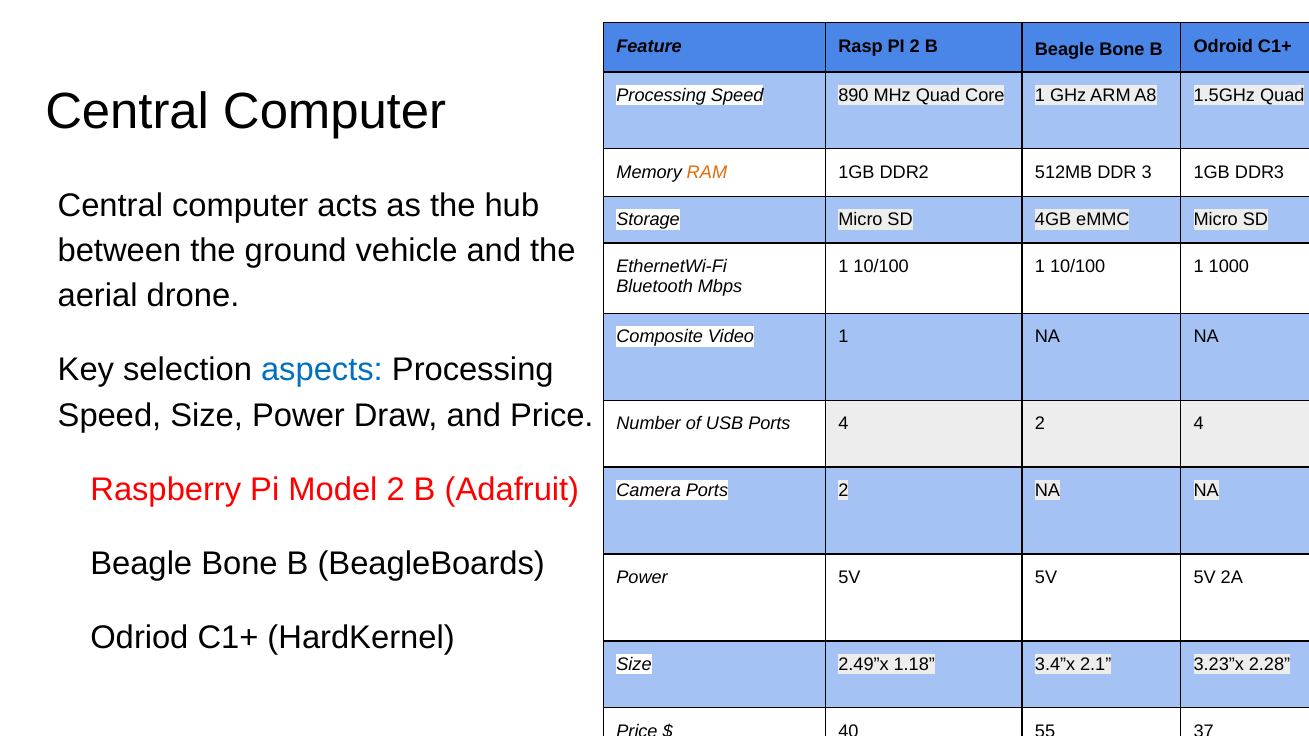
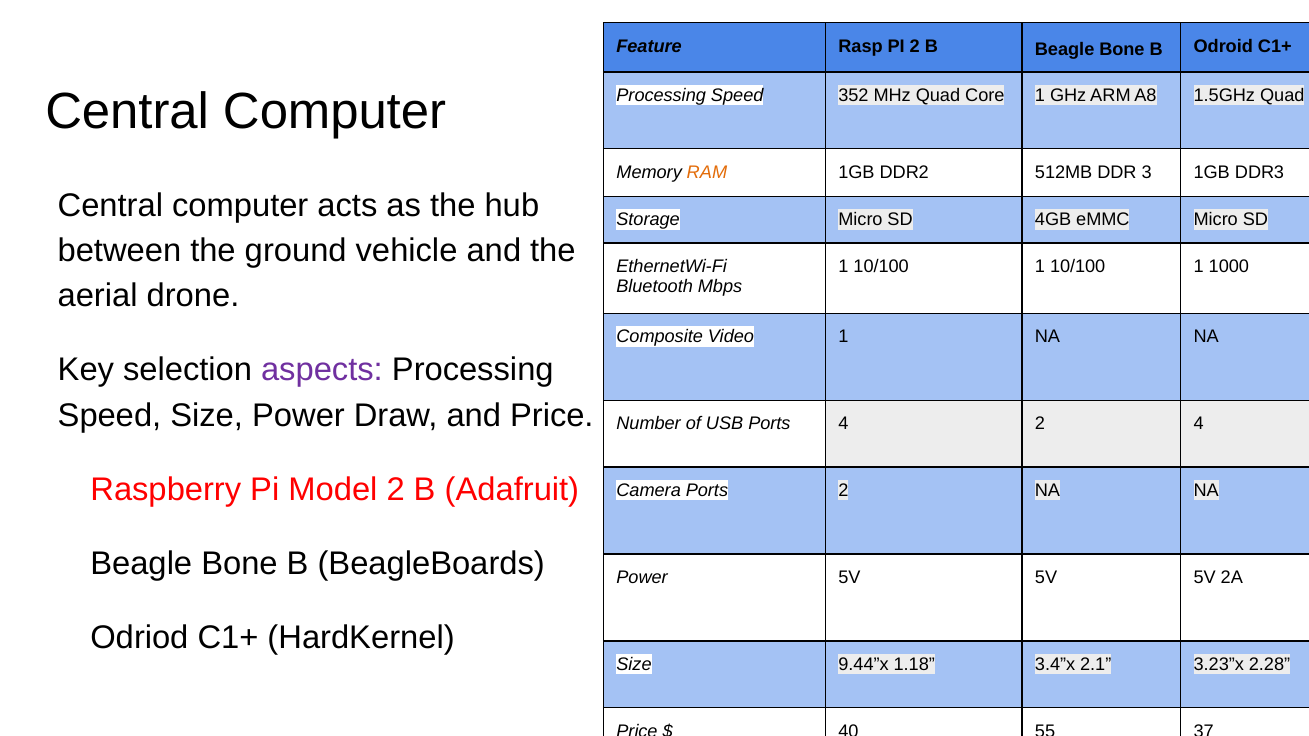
890: 890 -> 352
aspects colour: blue -> purple
2.49”x: 2.49”x -> 9.44”x
